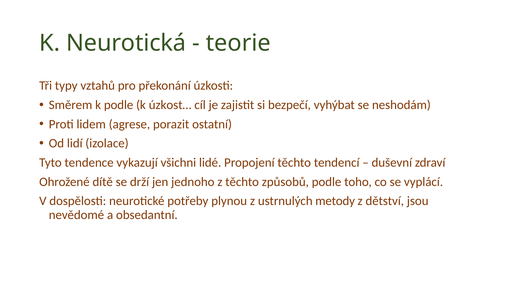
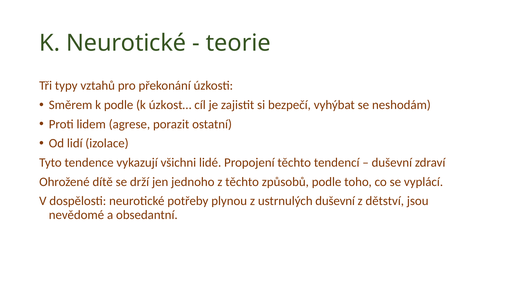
K Neurotická: Neurotická -> Neurotické
ustrnulých metody: metody -> duševní
